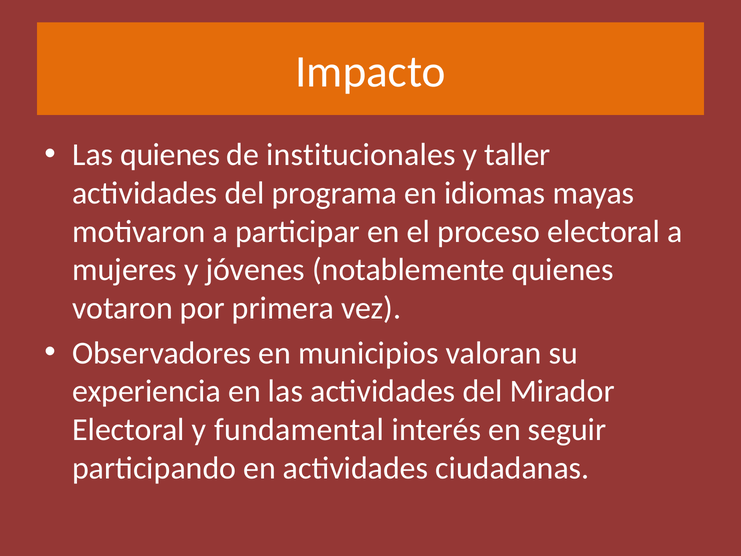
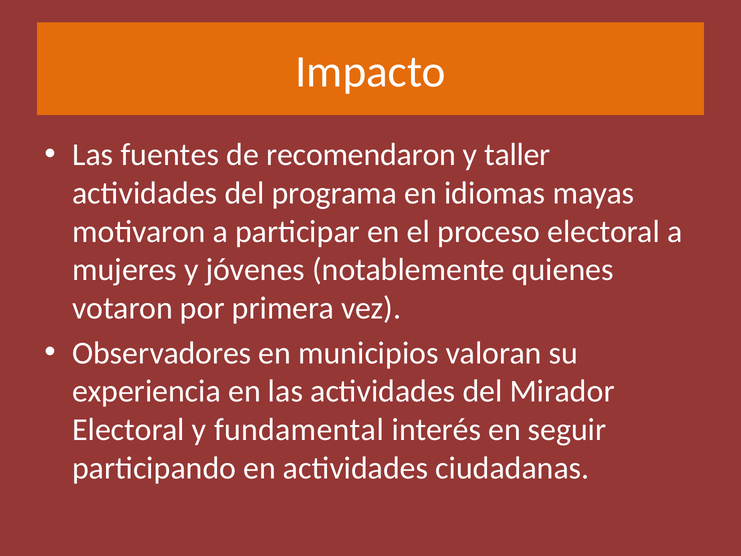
Las quienes: quienes -> fuentes
institucionales: institucionales -> recomendaron
